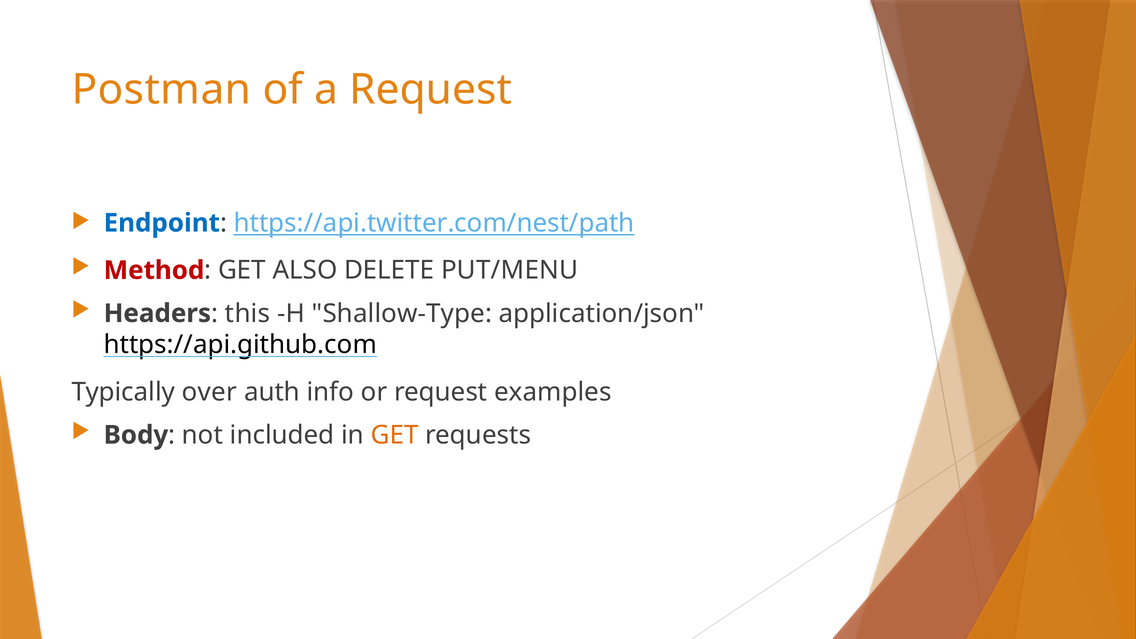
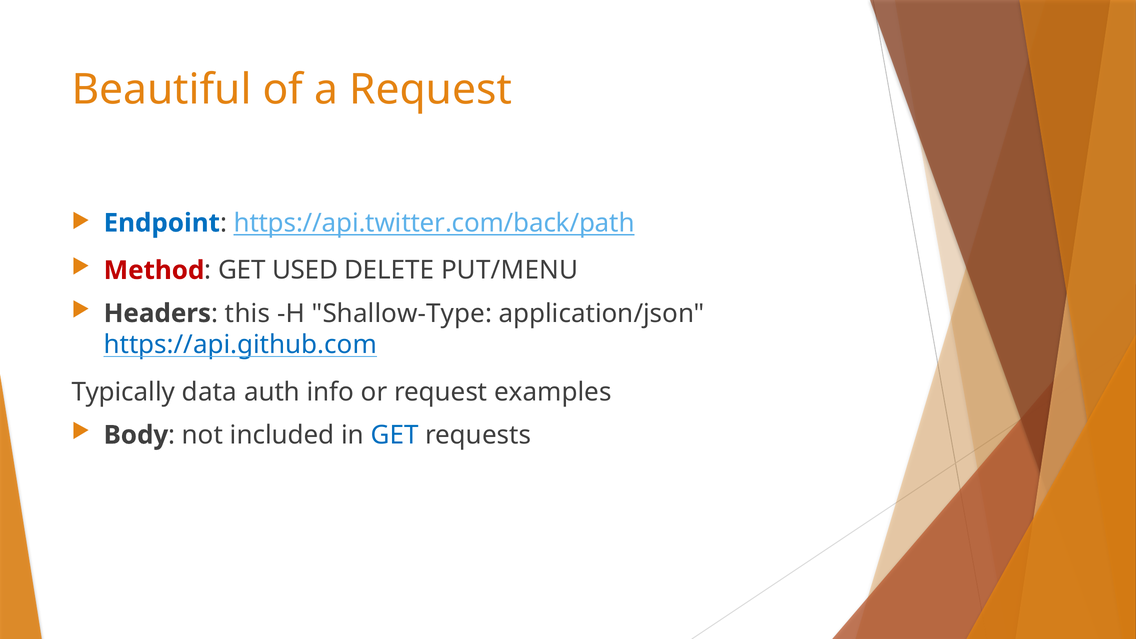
Postman: Postman -> Beautiful
https://api.twitter.com/nest/path: https://api.twitter.com/nest/path -> https://api.twitter.com/back/path
ALSO: ALSO -> USED
https://api.github.com colour: black -> blue
over: over -> data
GET at (395, 435) colour: orange -> blue
